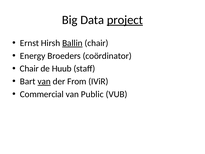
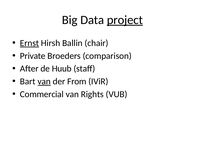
Ernst underline: none -> present
Ballin underline: present -> none
Energy: Energy -> Private
coördinator: coördinator -> comparison
Chair at (29, 69): Chair -> After
Public: Public -> Rights
